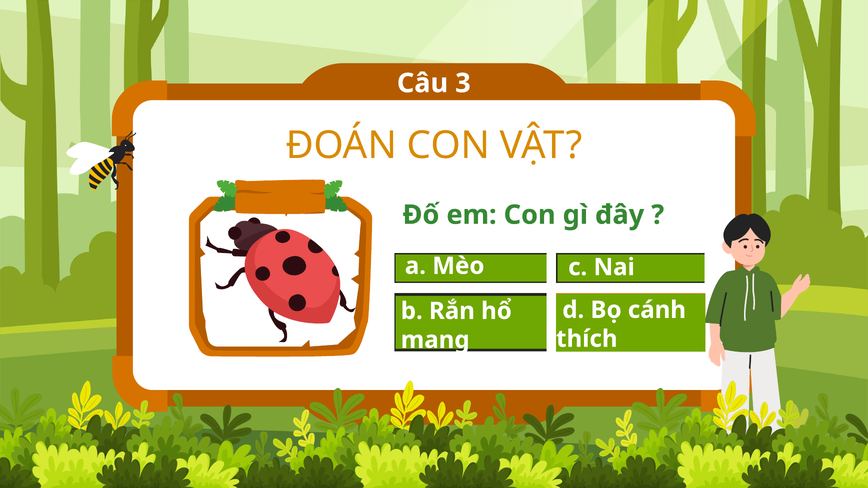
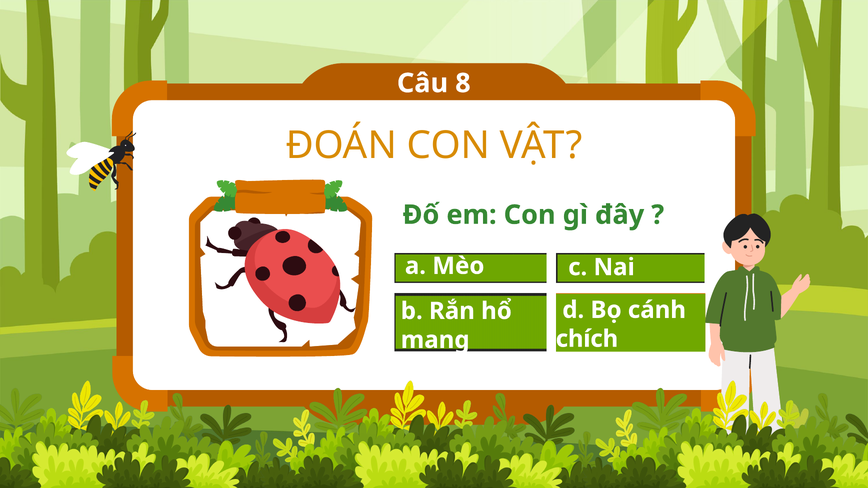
3: 3 -> 8
thích: thích -> chích
